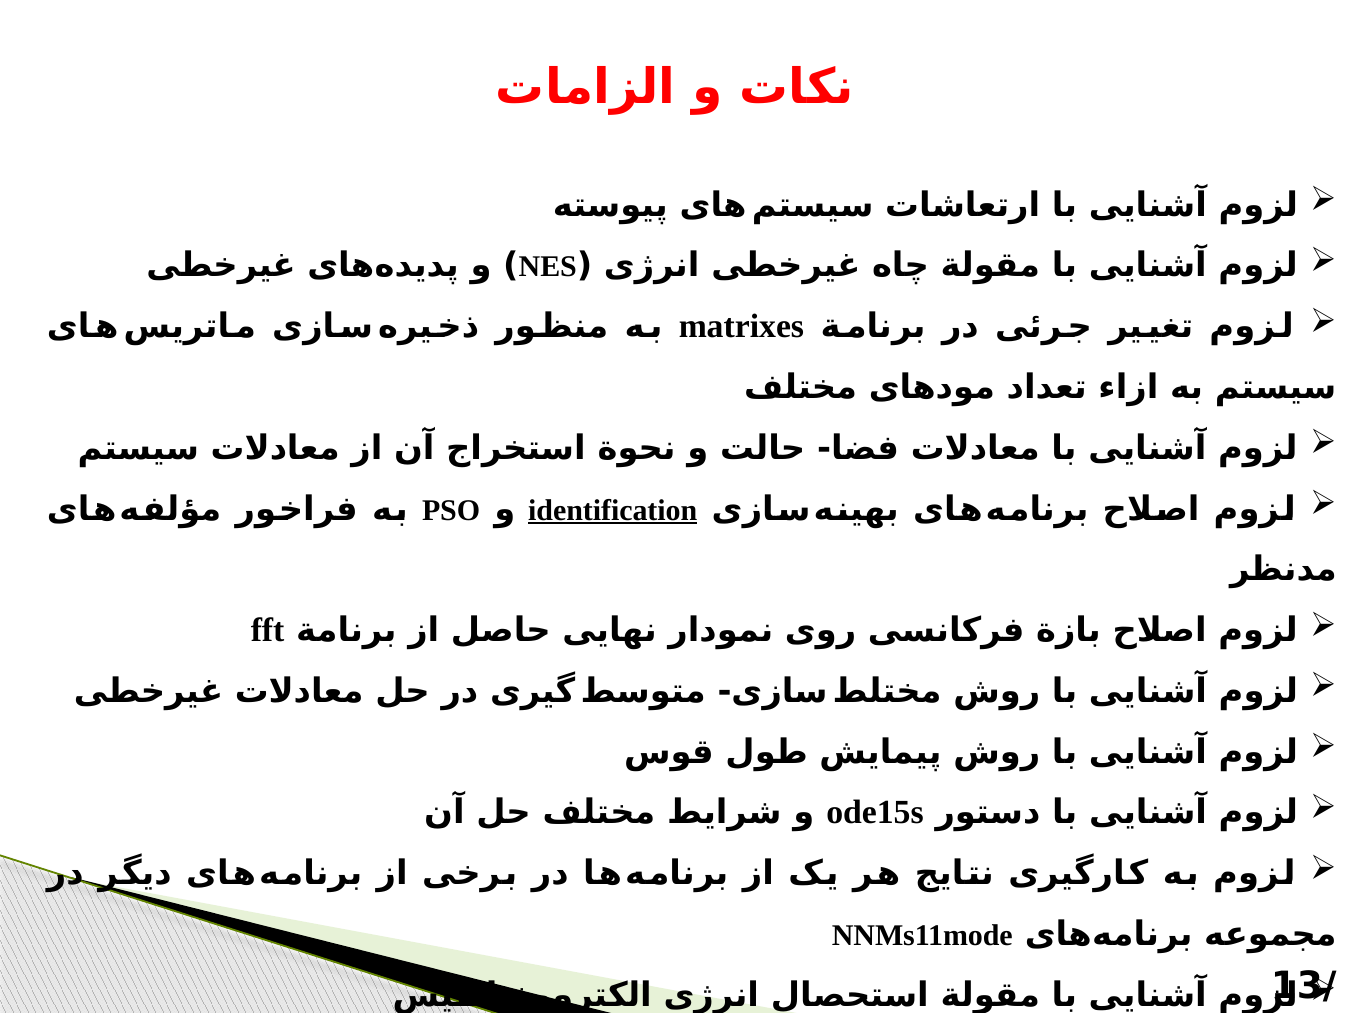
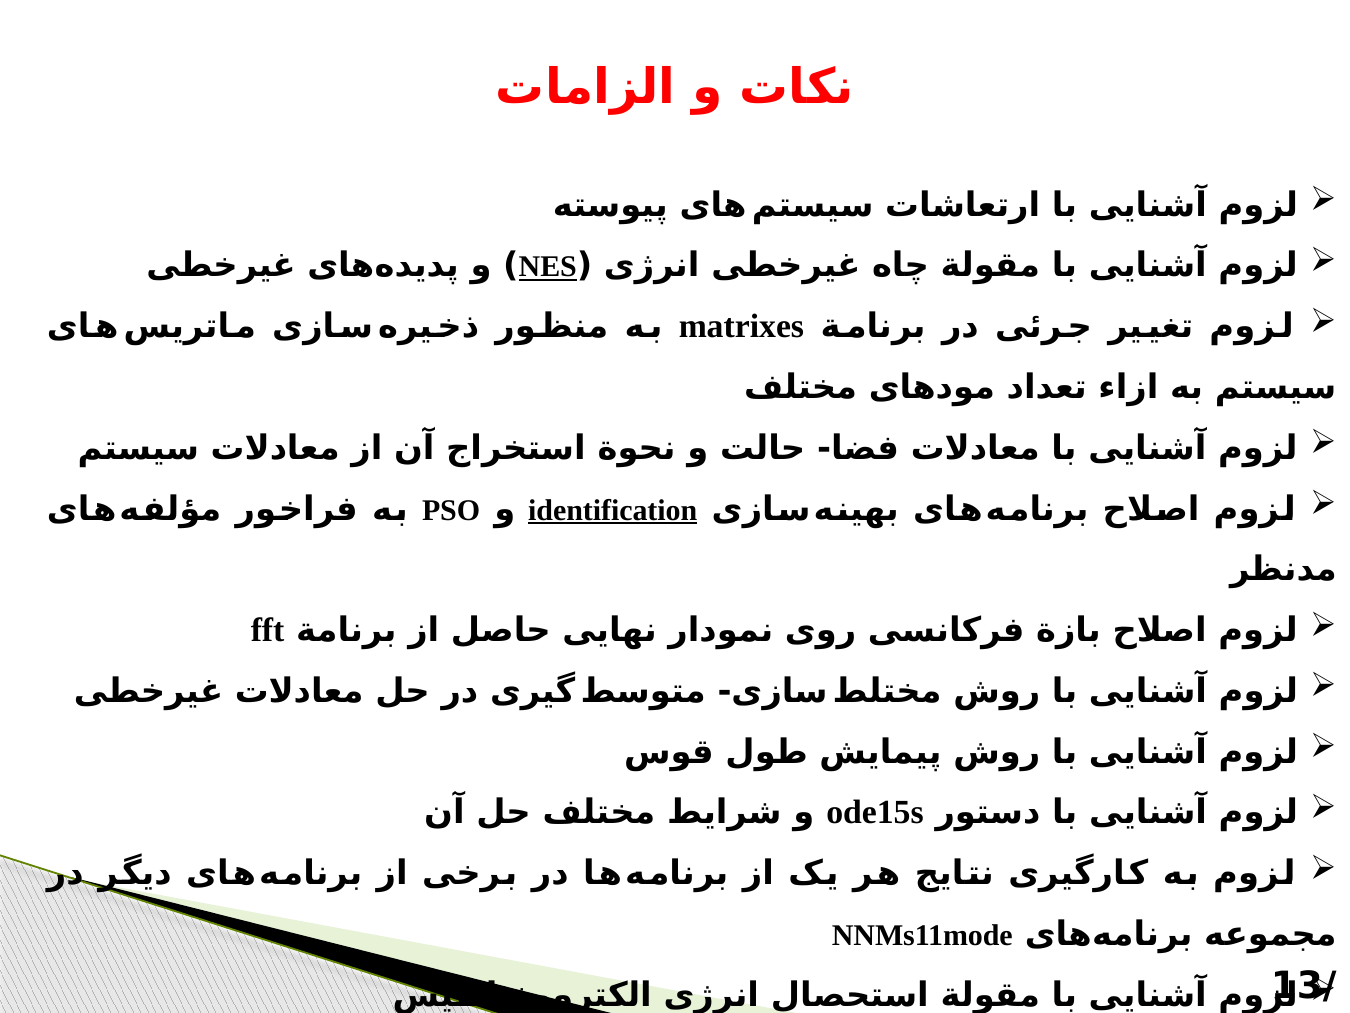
NES underline: none -> present
